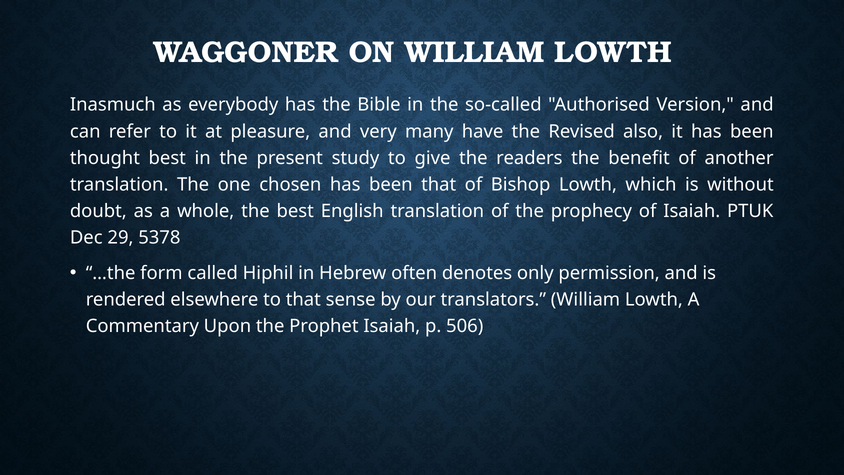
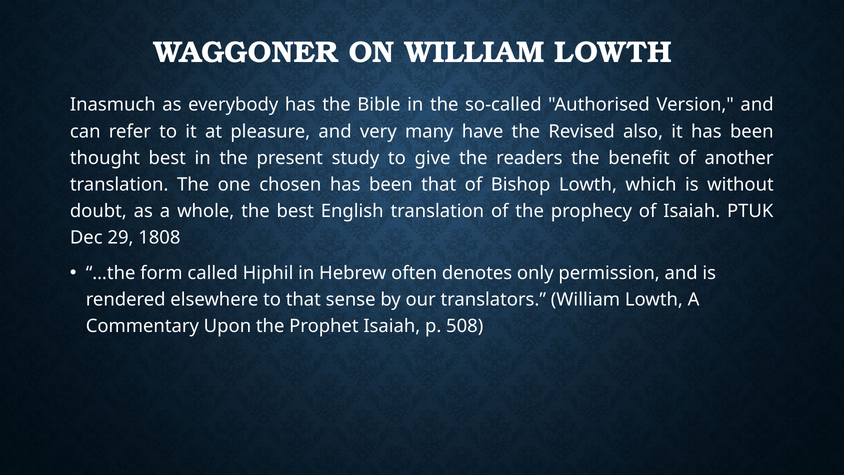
5378: 5378 -> 1808
506: 506 -> 508
